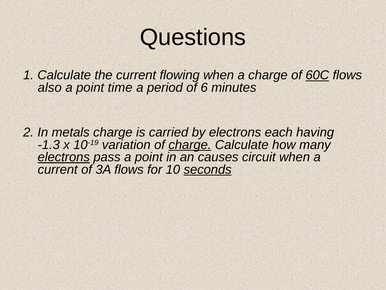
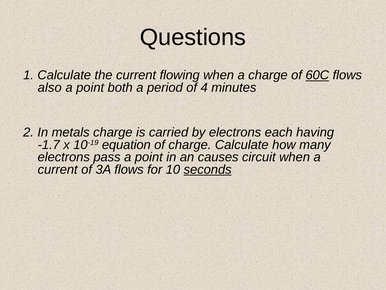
time: time -> both
6: 6 -> 4
-1.3: -1.3 -> -1.7
variation: variation -> equation
charge at (190, 145) underline: present -> none
electrons at (64, 157) underline: present -> none
